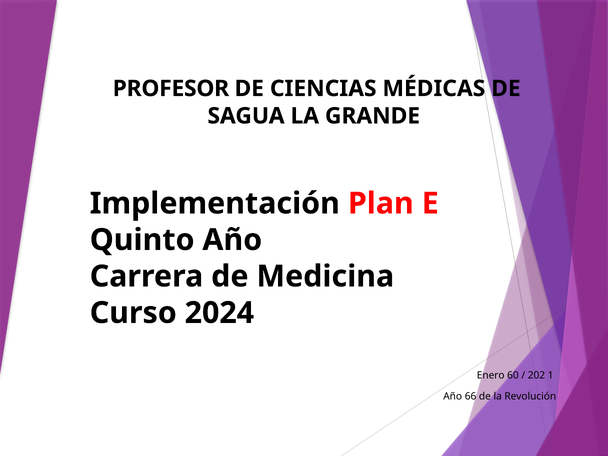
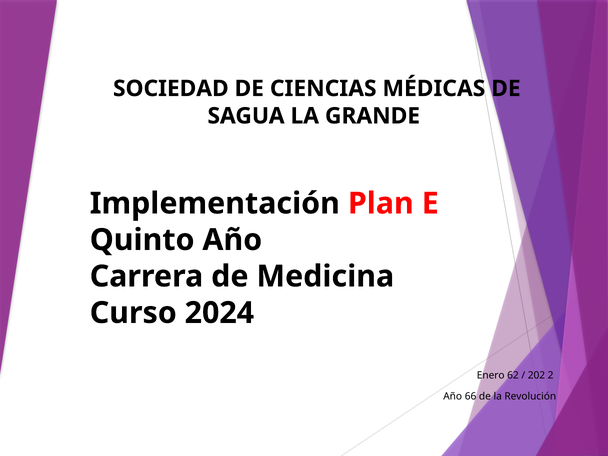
PROFESOR: PROFESOR -> SOCIEDAD
60: 60 -> 62
1: 1 -> 2
